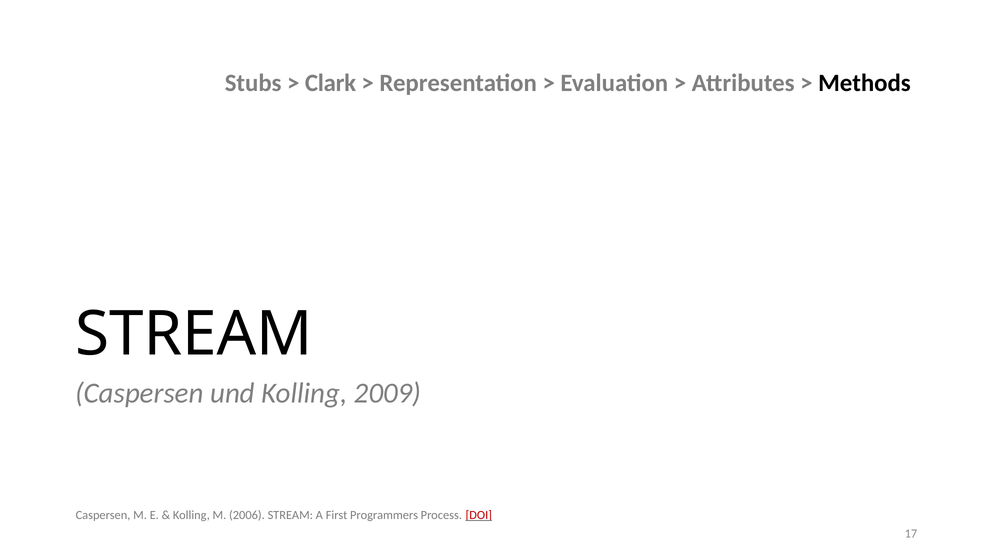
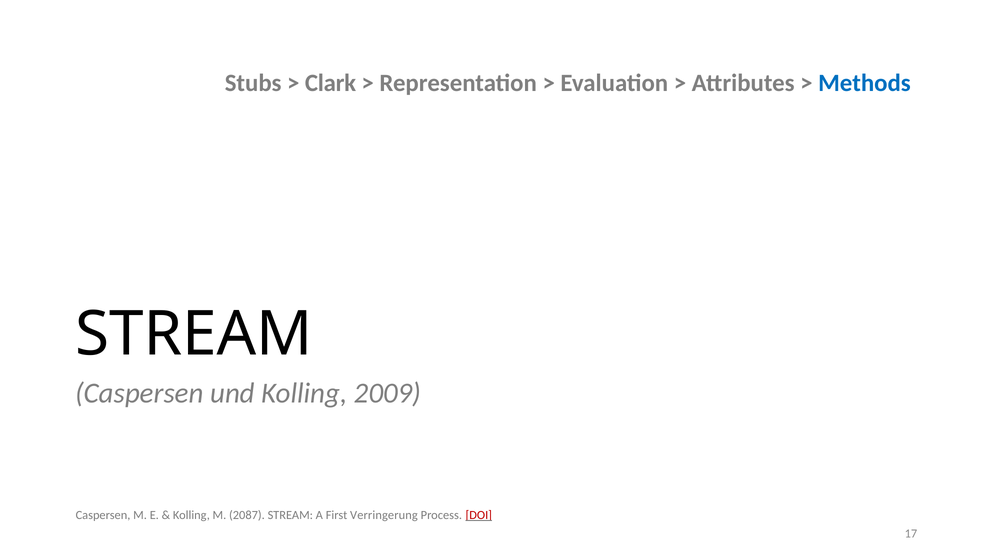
Methods colour: black -> blue
2006: 2006 -> 2087
Programmers: Programmers -> Verringerung
